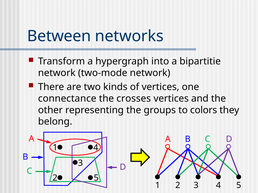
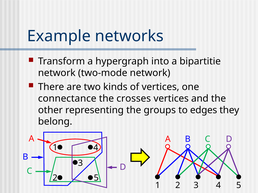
Between: Between -> Example
colors: colors -> edges
